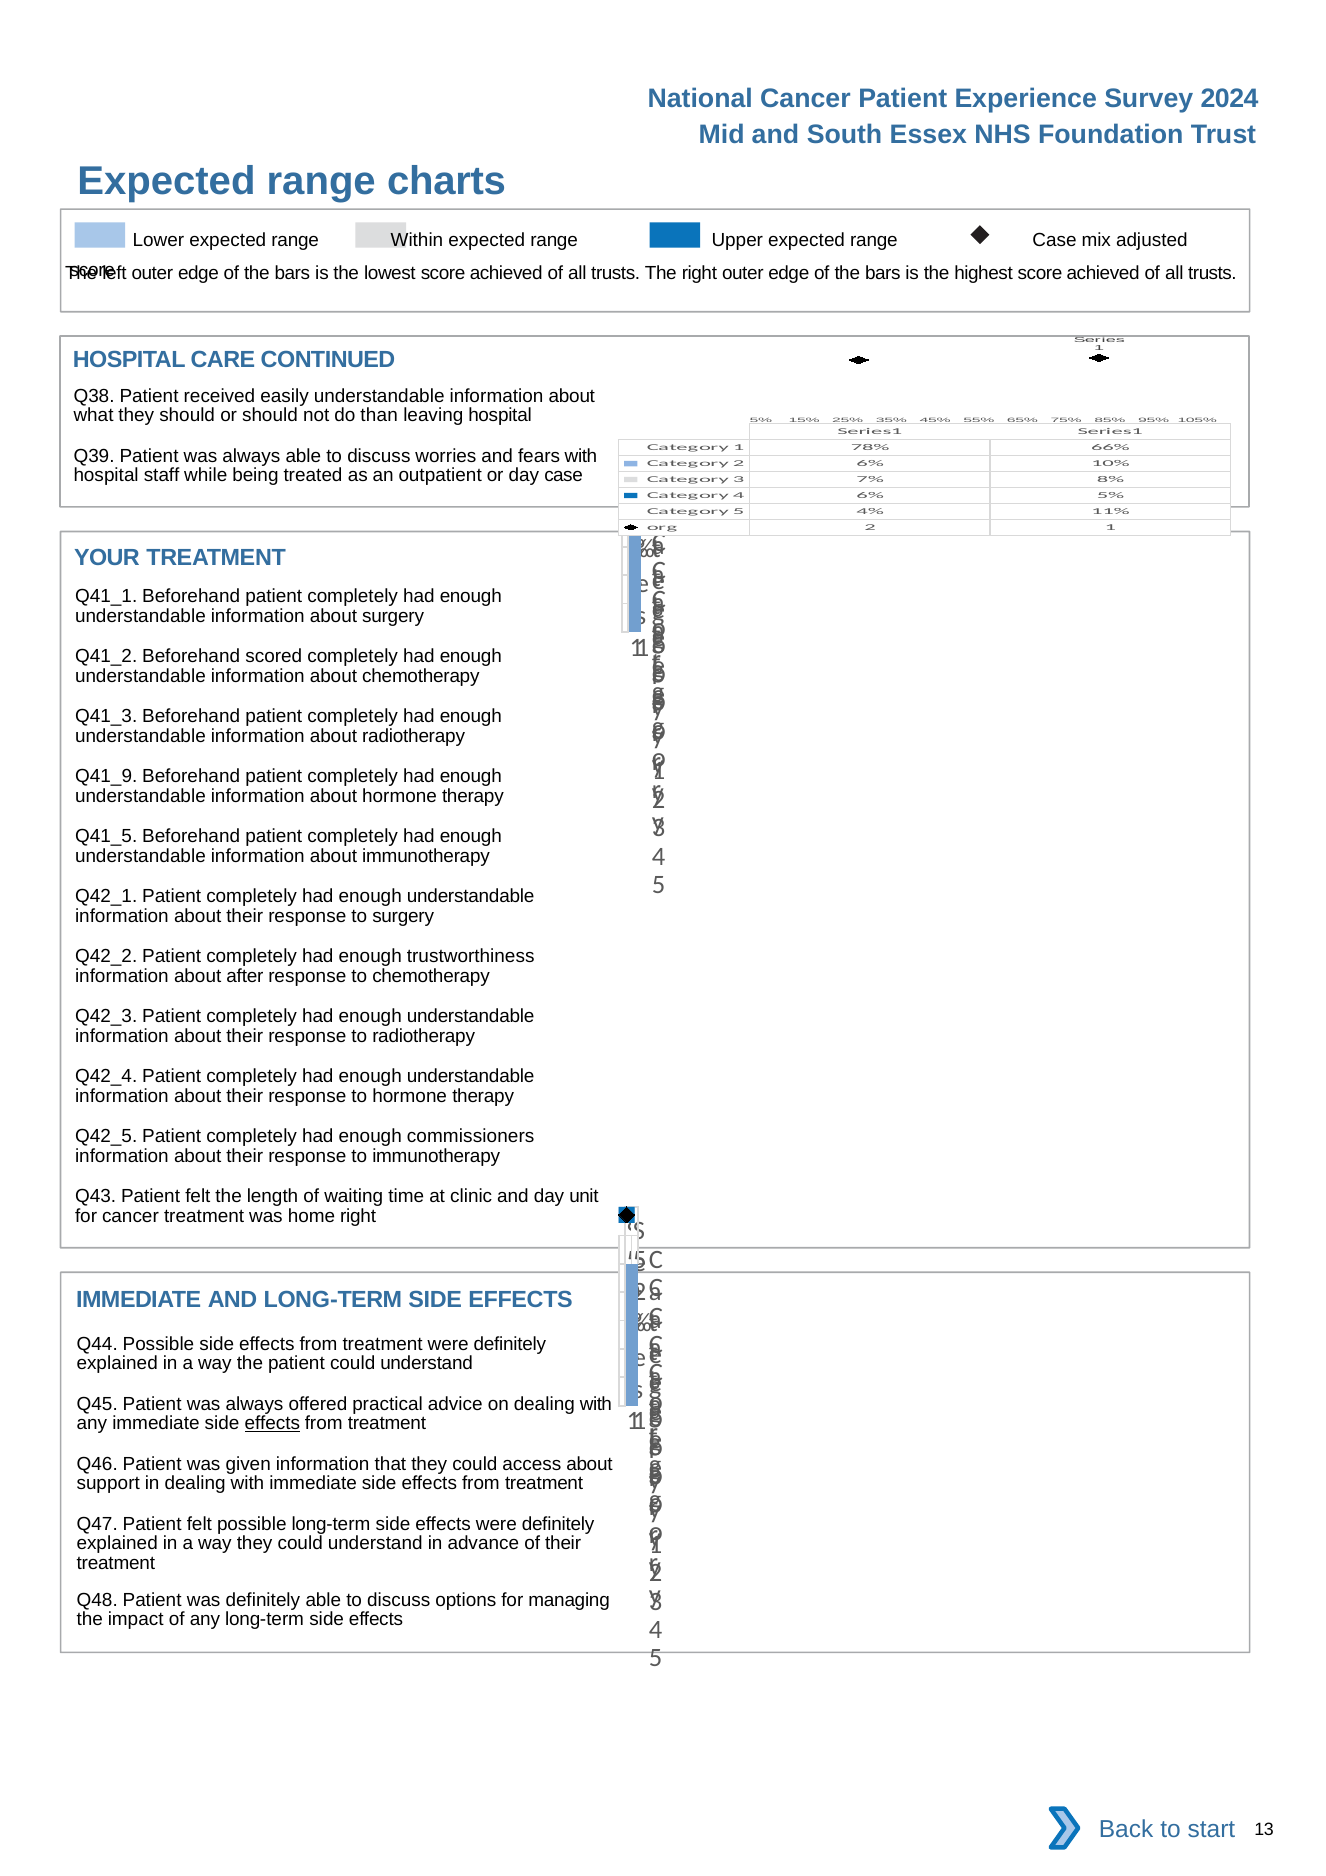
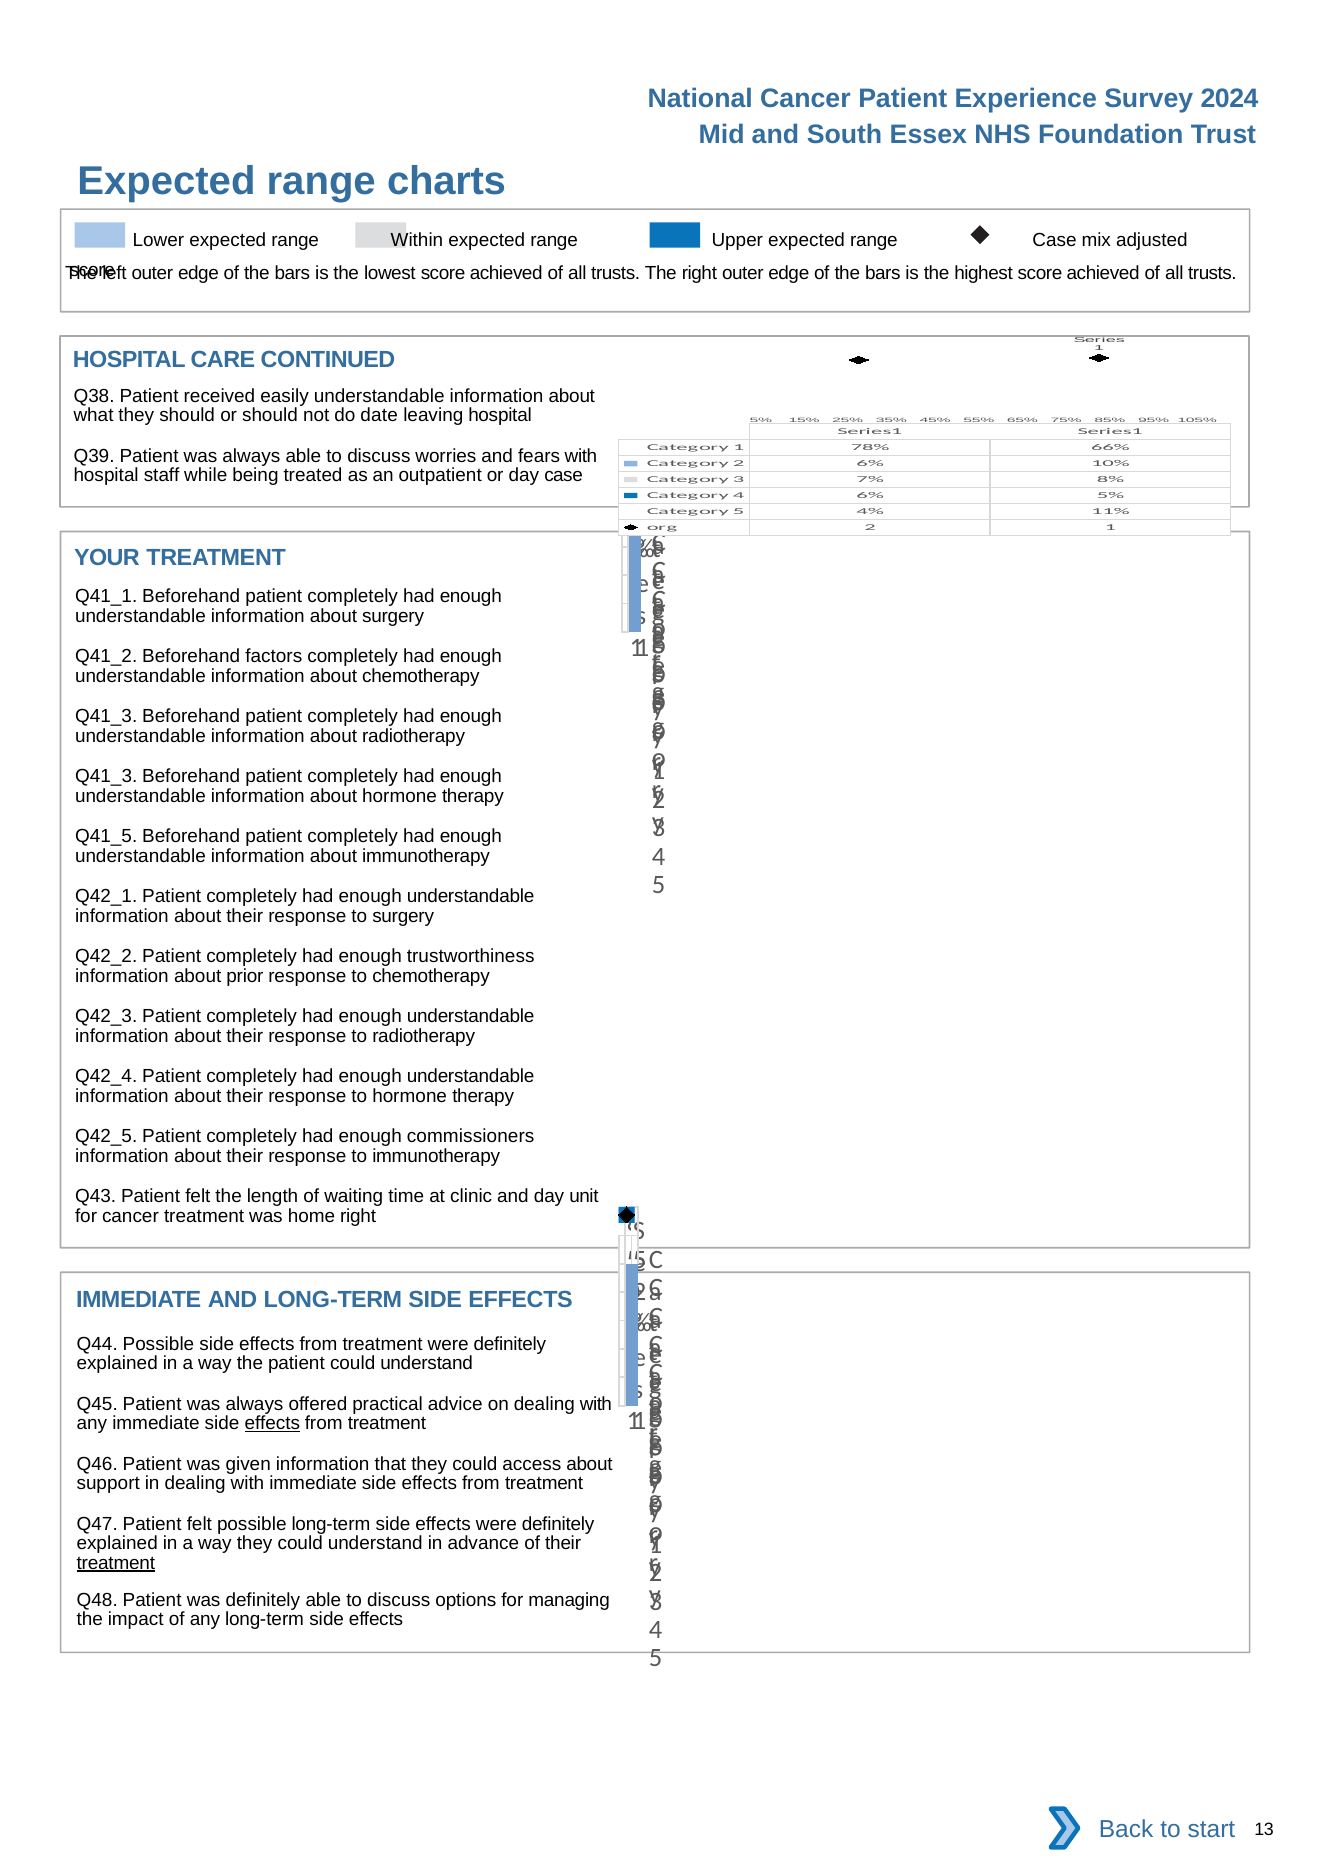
than: than -> date
scored: scored -> factors
Q41_9 at (106, 777): Q41_9 -> Q41_3
after: after -> prior
treatment at (116, 1563) underline: none -> present
